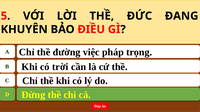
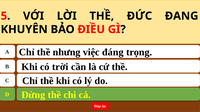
đường: đường -> nhưng
pháp: pháp -> đáng
